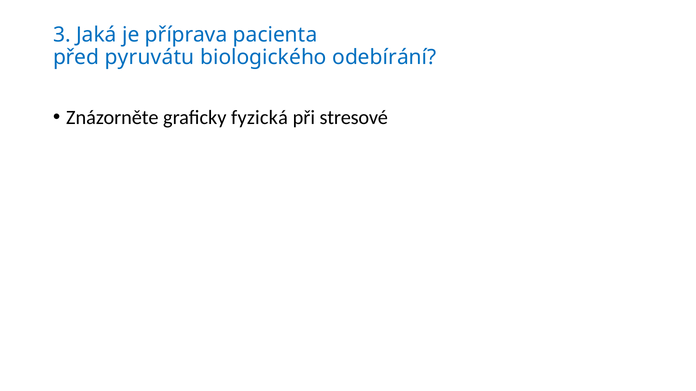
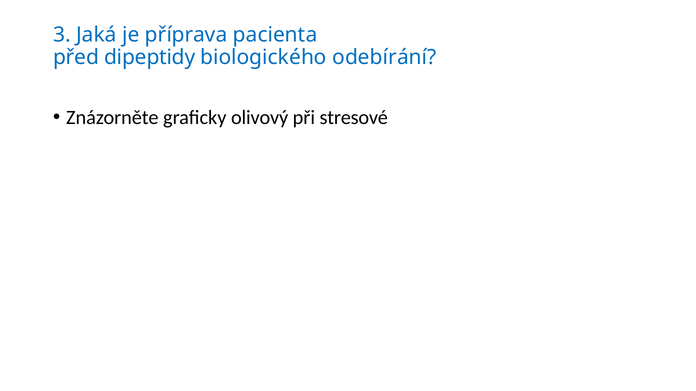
pyruvátu: pyruvátu -> dipeptidy
fyzická: fyzická -> olivový
